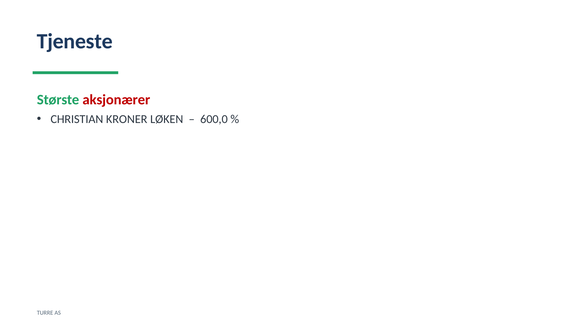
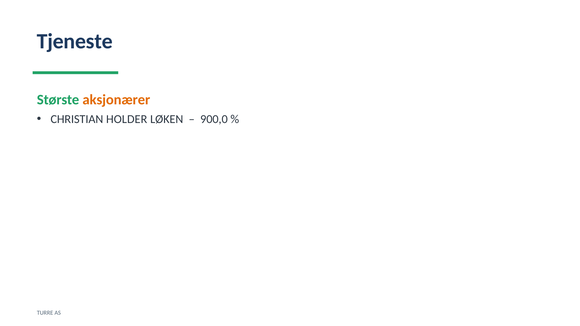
aksjonærer colour: red -> orange
KRONER: KRONER -> HOLDER
600,0: 600,0 -> 900,0
